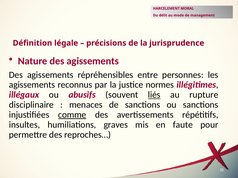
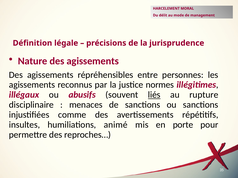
comme underline: present -> none
graves: graves -> animé
faute: faute -> porte
